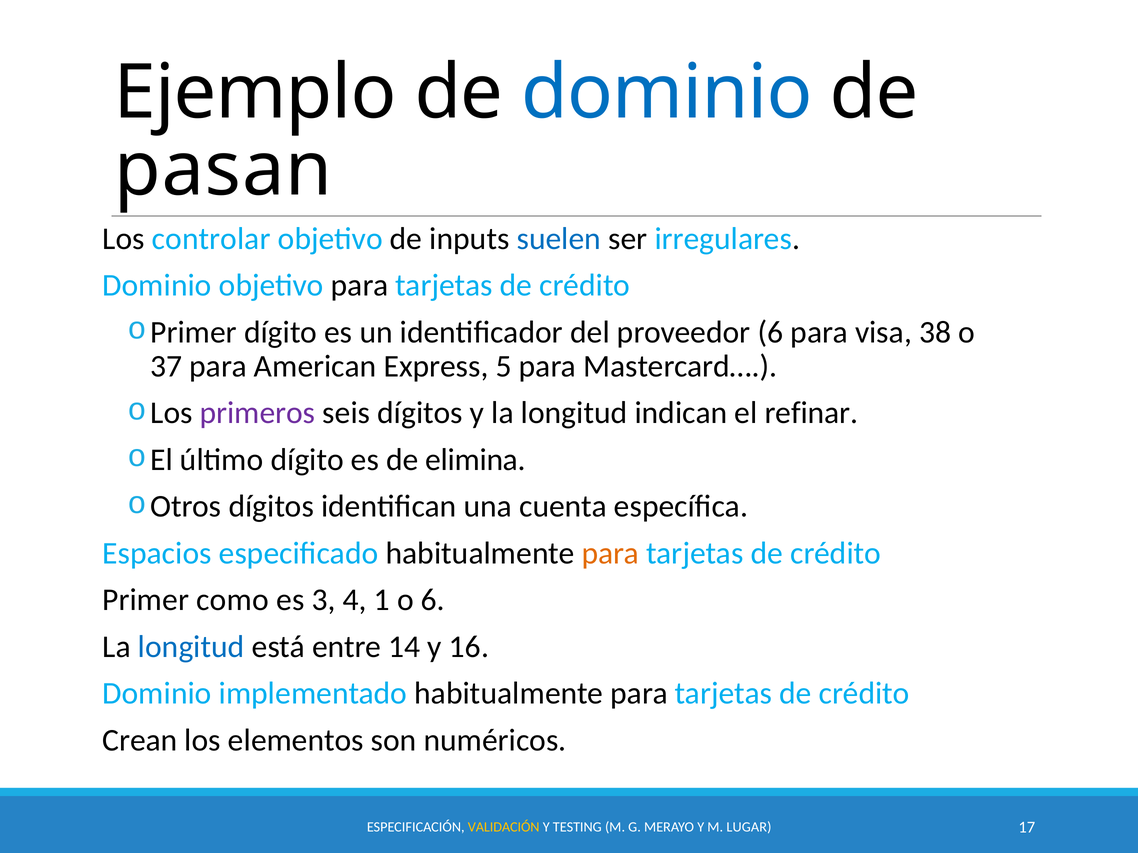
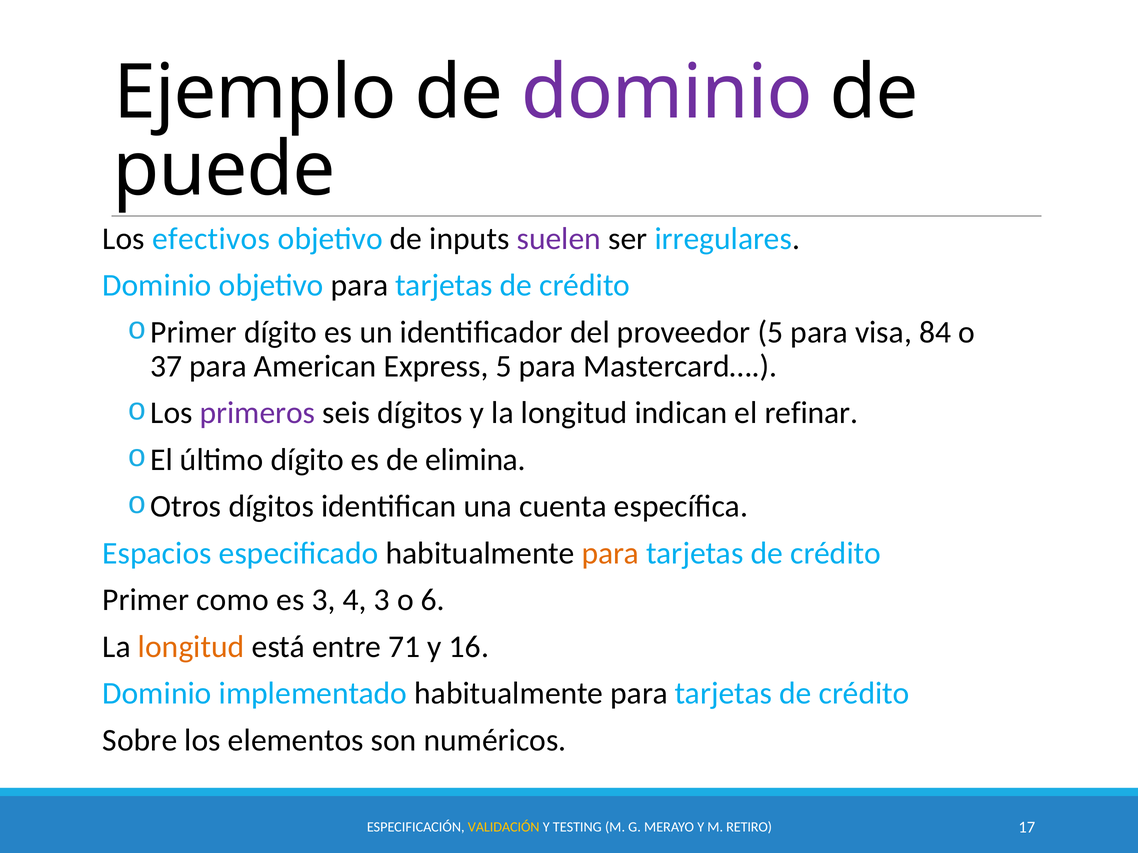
dominio at (667, 93) colour: blue -> purple
pasan: pasan -> puede
controlar: controlar -> efectivos
suelen colour: blue -> purple
proveedor 6: 6 -> 5
38: 38 -> 84
4 1: 1 -> 3
longitud at (191, 647) colour: blue -> orange
14: 14 -> 71
Crean: Crean -> Sobre
LUGAR: LUGAR -> RETIRO
